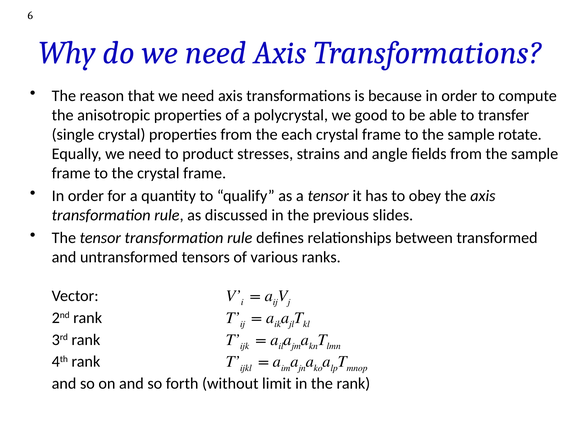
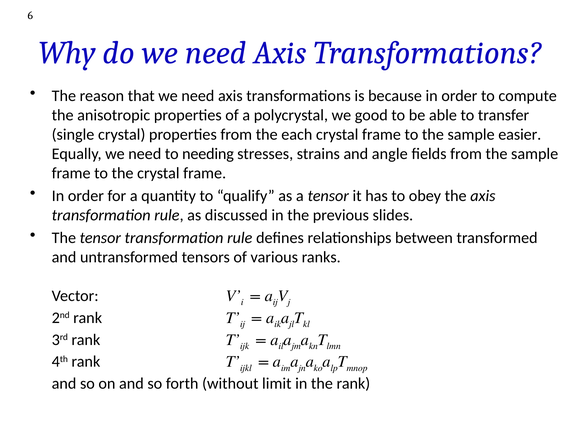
rotate: rotate -> easier
product: product -> needing
